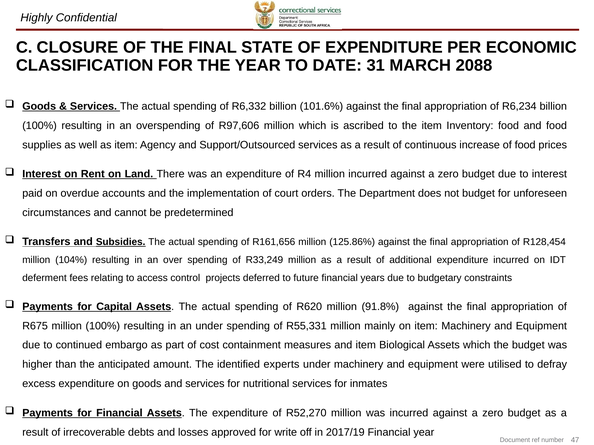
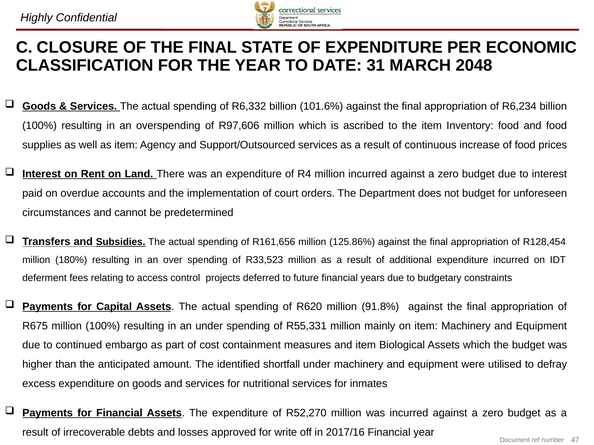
2088: 2088 -> 2048
104%: 104% -> 180%
R33,249: R33,249 -> R33,523
experts: experts -> shortfall
2017/19: 2017/19 -> 2017/16
